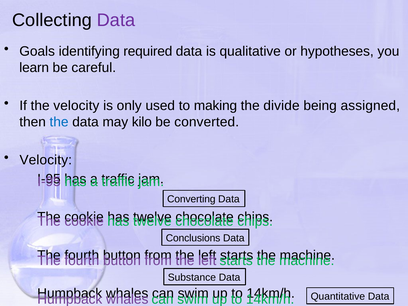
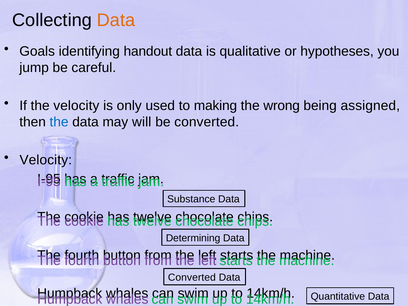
Data at (116, 20) colour: purple -> orange
required: required -> handout
learn: learn -> jump
divide: divide -> wrong
kilo: kilo -> will
Converting: Converting -> Substance
Conclusions: Conclusions -> Determining
Substance at (192, 277): Substance -> Converted
